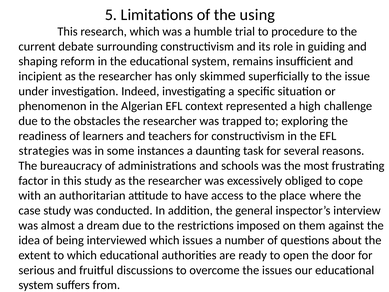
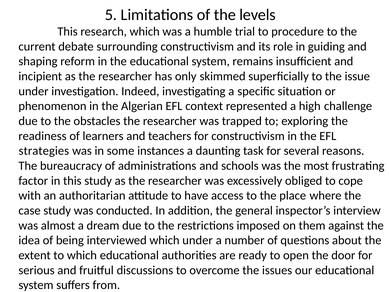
using: using -> levels
which issues: issues -> under
